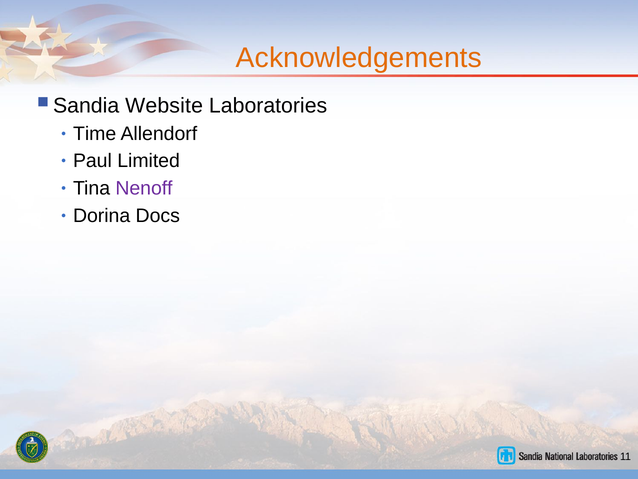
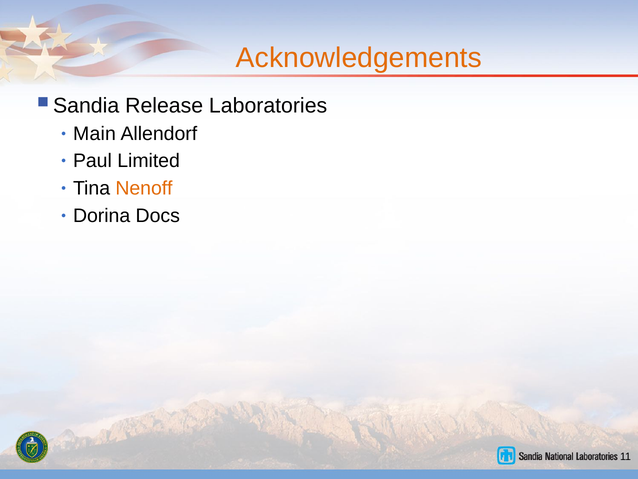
Website: Website -> Release
Time: Time -> Main
Nenoff colour: purple -> orange
